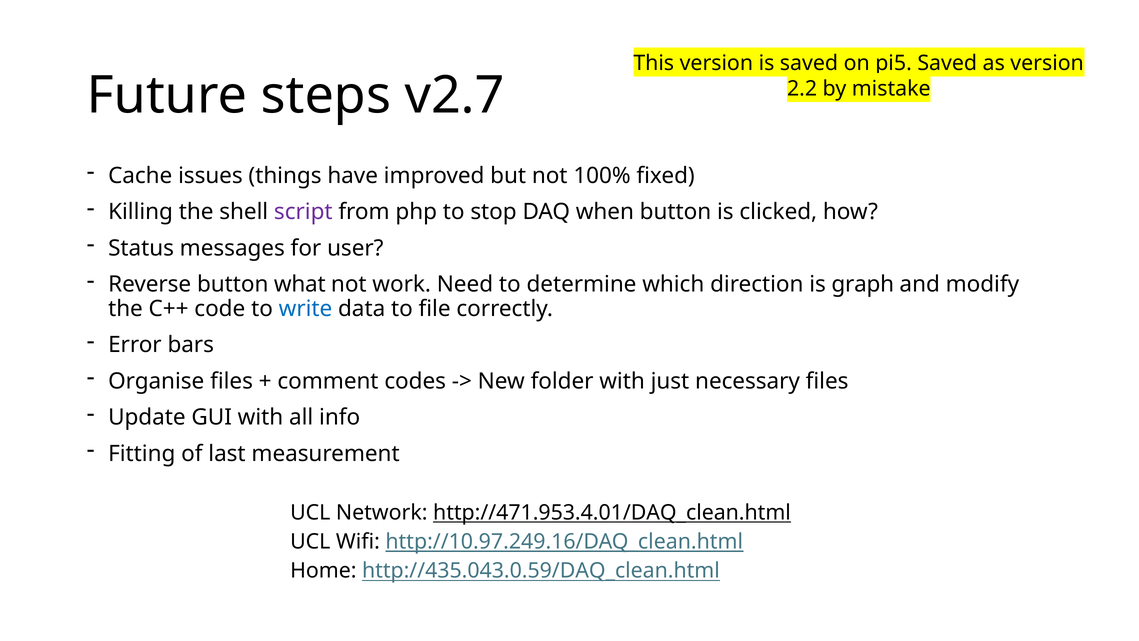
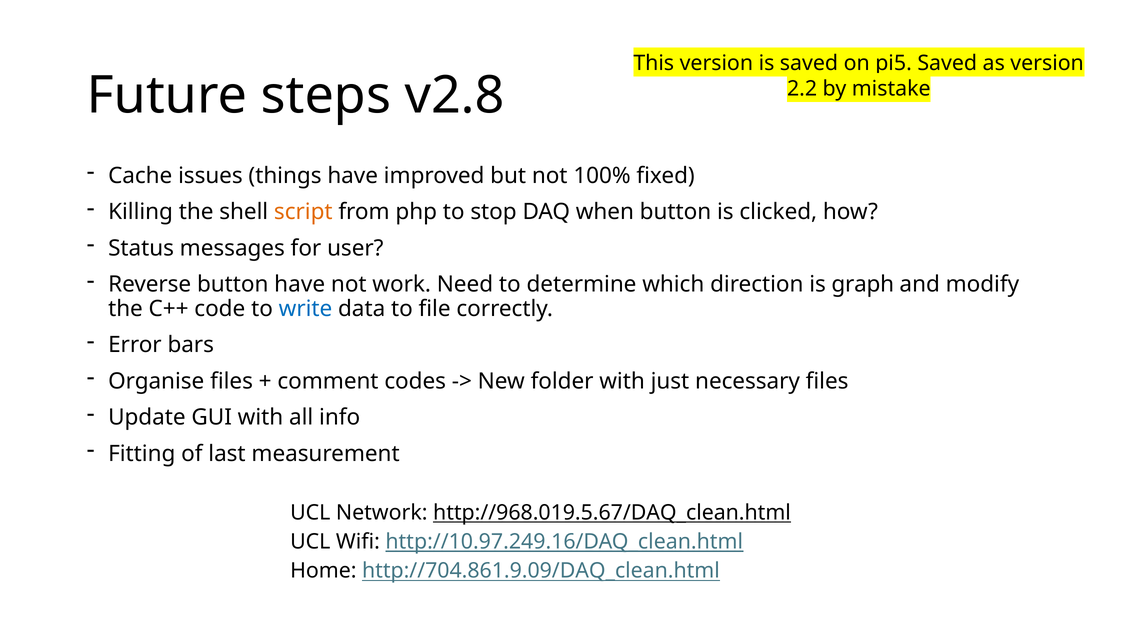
v2.7: v2.7 -> v2.8
script colour: purple -> orange
button what: what -> have
http://471.953.4.01/DAQ_clean.html: http://471.953.4.01/DAQ_clean.html -> http://968.019.5.67/DAQ_clean.html
http://435.043.0.59/DAQ_clean.html: http://435.043.0.59/DAQ_clean.html -> http://704.861.9.09/DAQ_clean.html
